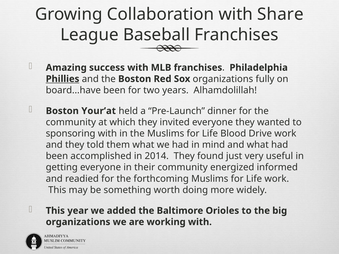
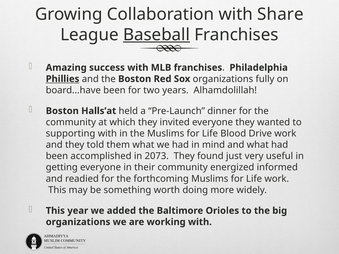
Baseball underline: none -> present
Your’at: Your’at -> Halls’at
sponsoring: sponsoring -> supporting
2014: 2014 -> 2073
